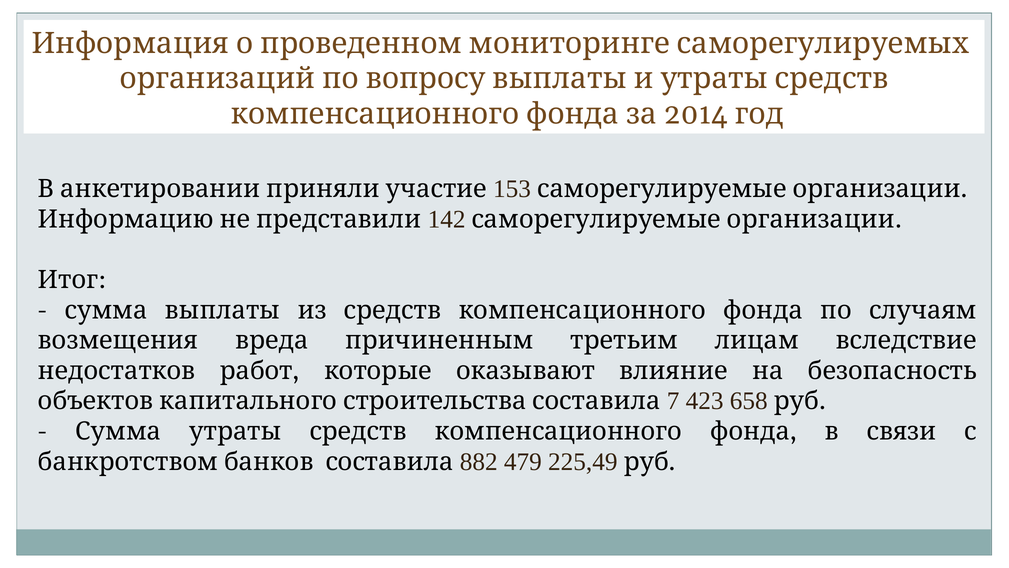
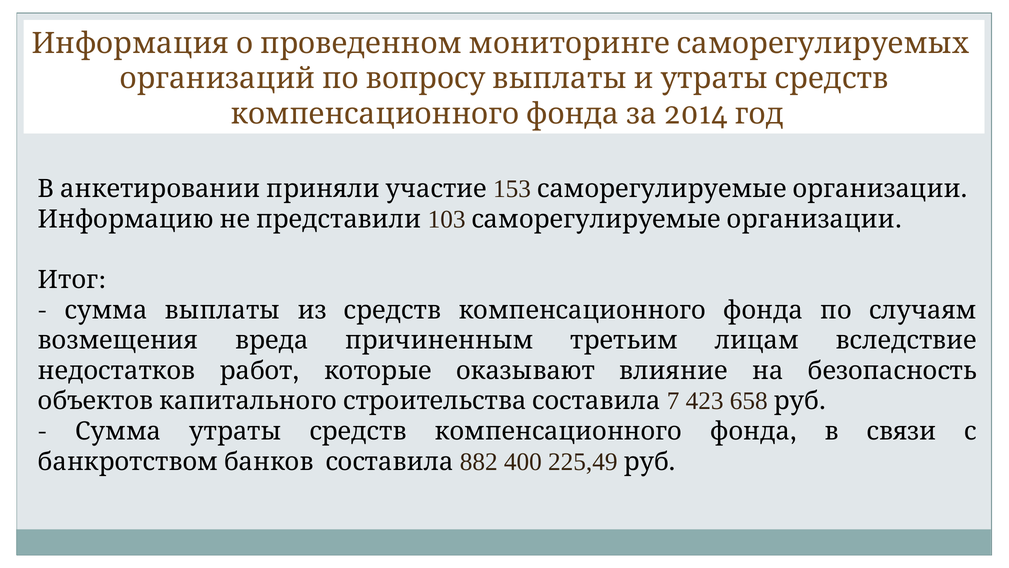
142: 142 -> 103
479: 479 -> 400
